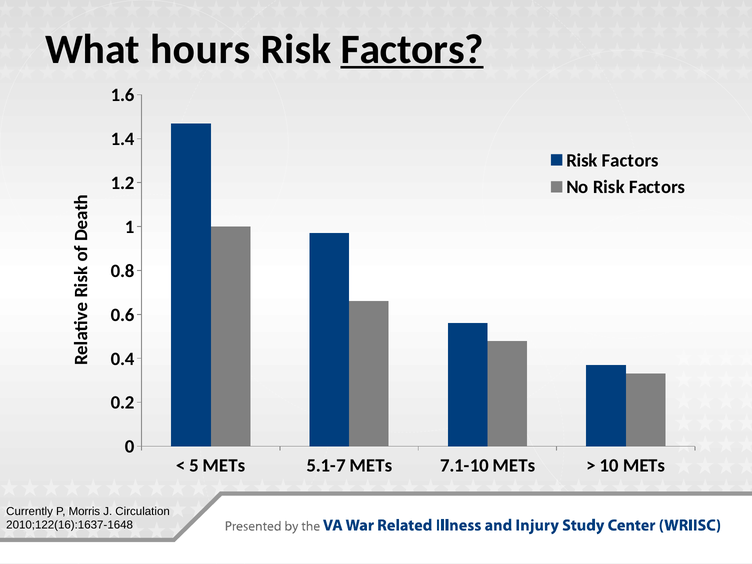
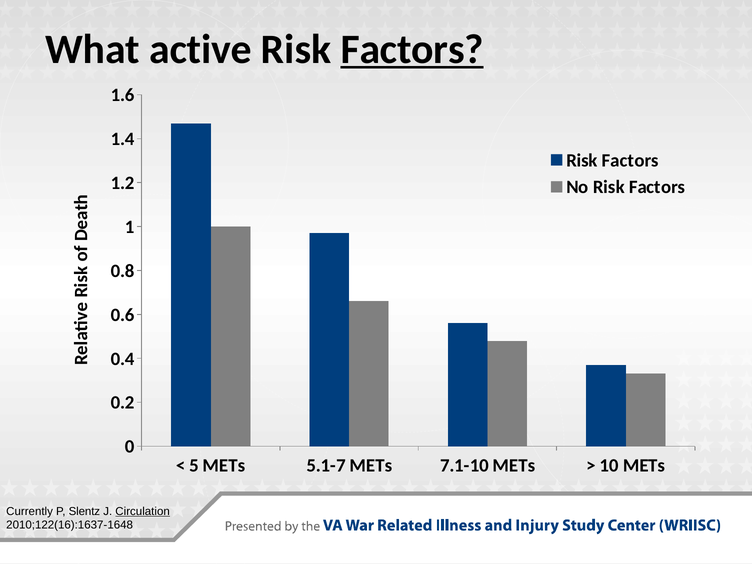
hours: hours -> active
Morris: Morris -> Slentz
Circulation underline: none -> present
